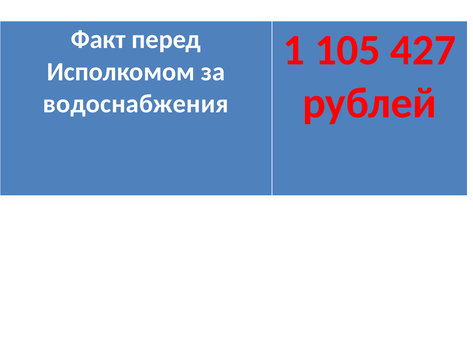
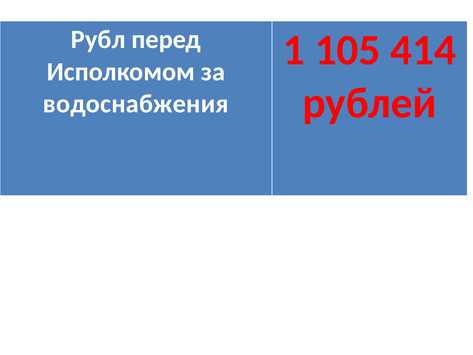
Факт: Факт -> Рубл
427: 427 -> 414
